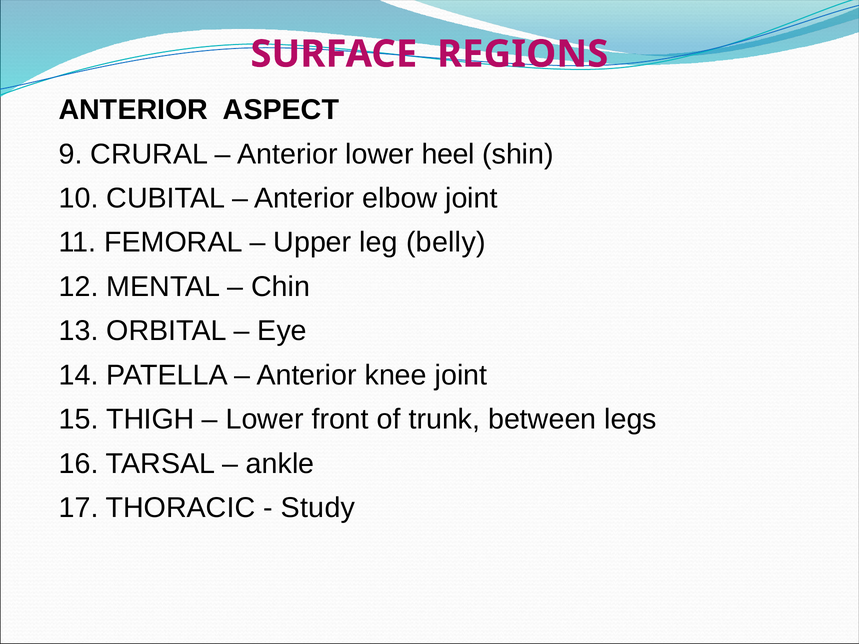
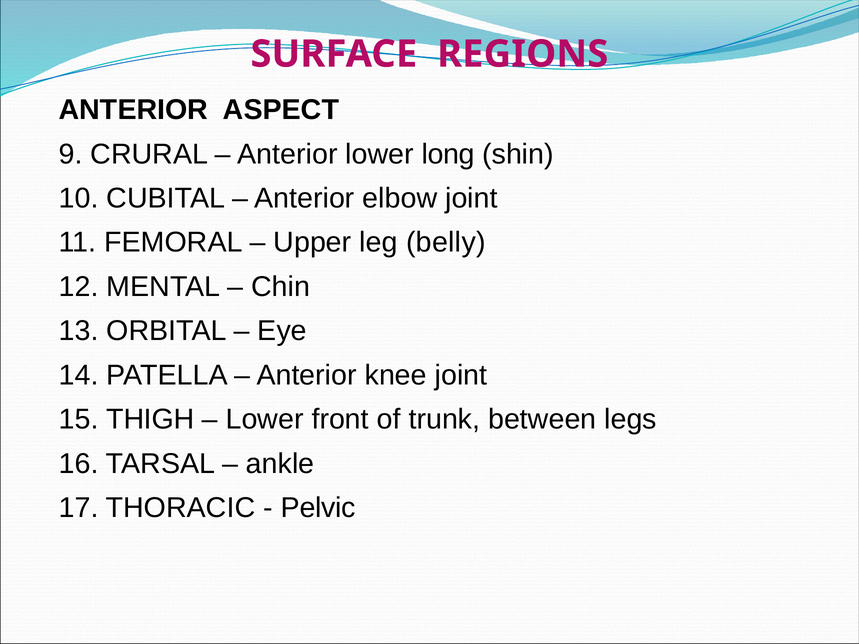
heel: heel -> long
Study: Study -> Pelvic
